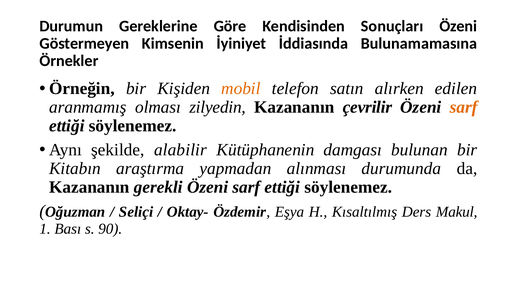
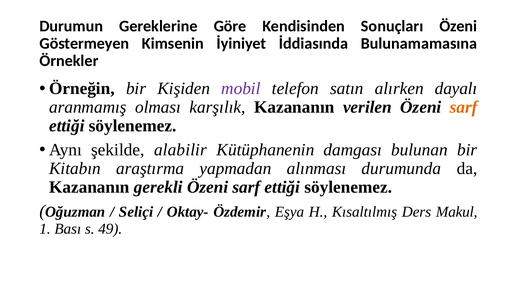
mobil colour: orange -> purple
edilen: edilen -> dayalı
zilyedin: zilyedin -> karşılık
çevrilir: çevrilir -> verilen
90: 90 -> 49
